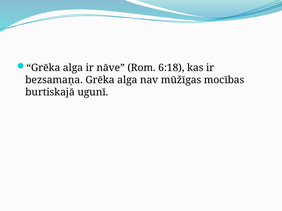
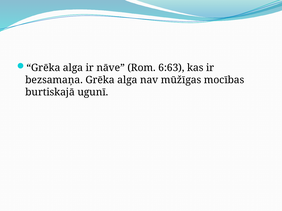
6:18: 6:18 -> 6:63
